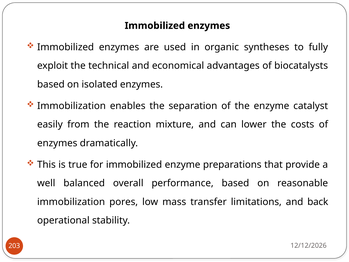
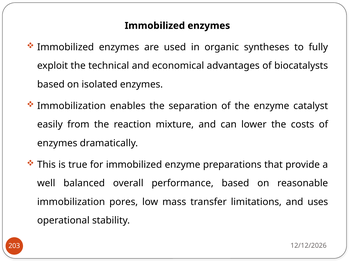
back: back -> uses
